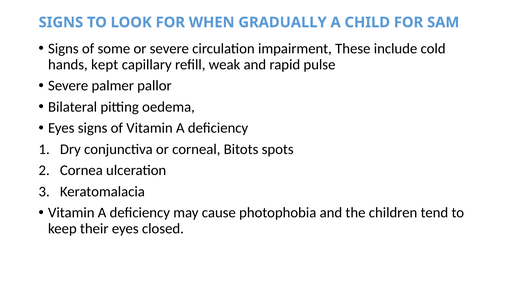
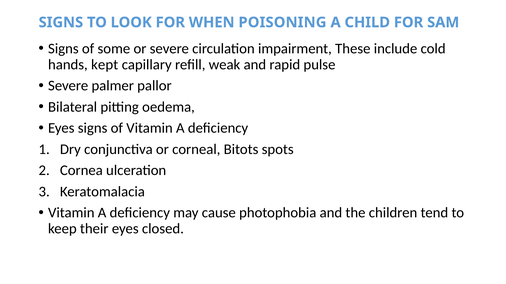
GRADUALLY: GRADUALLY -> POISONING
